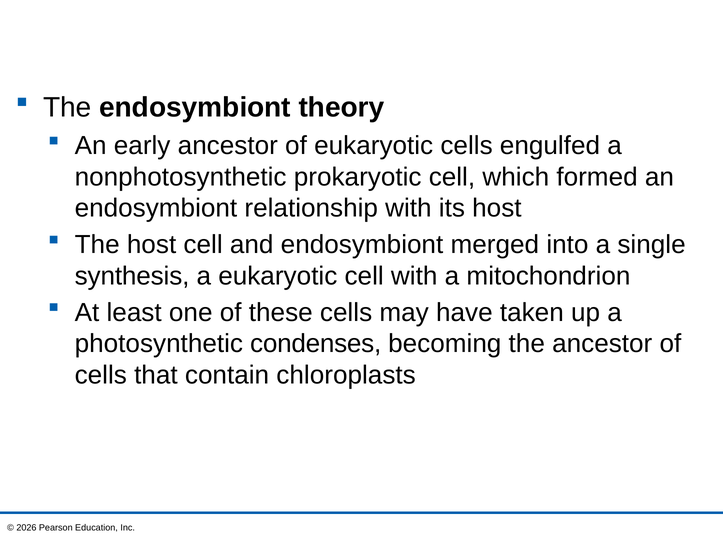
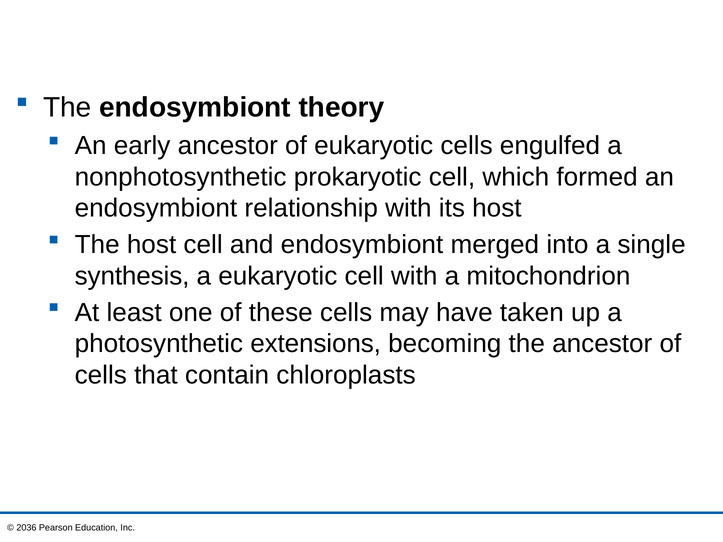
condenses: condenses -> extensions
2026: 2026 -> 2036
